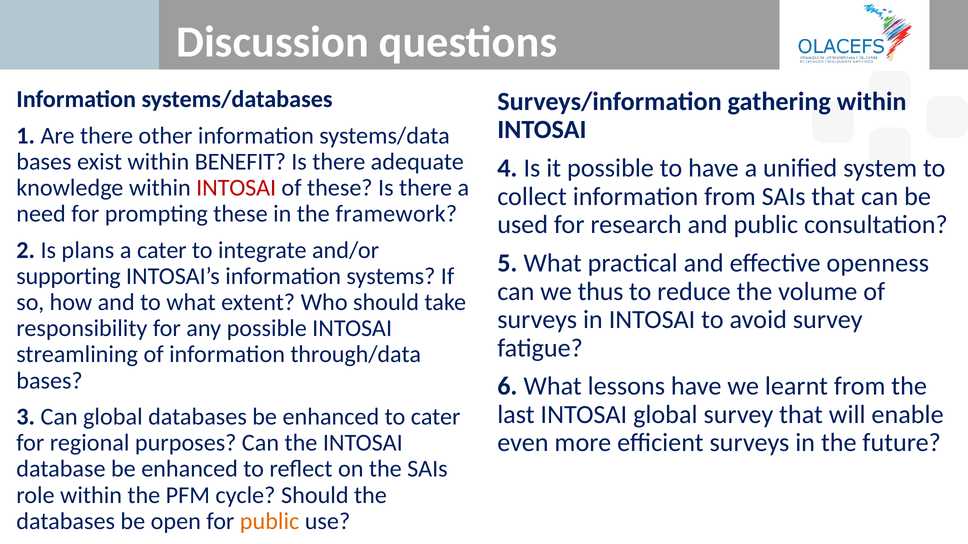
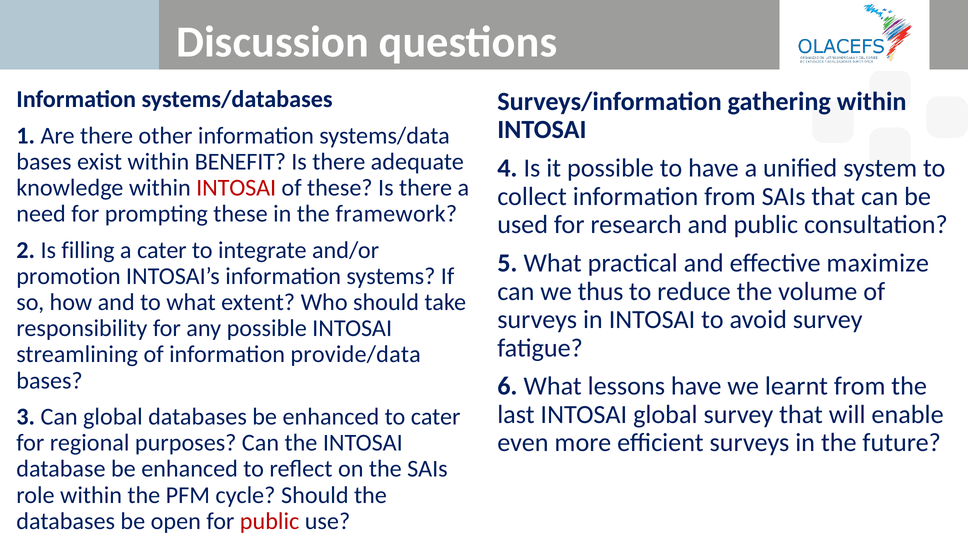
plans: plans -> filling
openness: openness -> maximize
supporting: supporting -> promotion
through/data: through/data -> provide/data
public at (270, 522) colour: orange -> red
